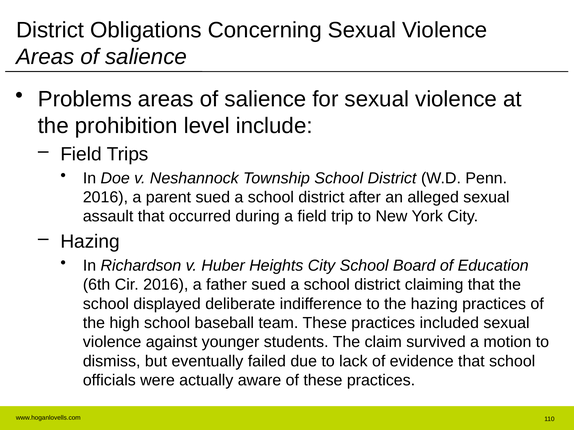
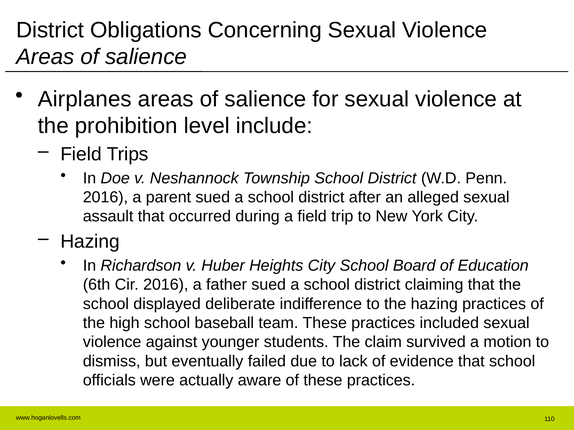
Problems: Problems -> Airplanes
